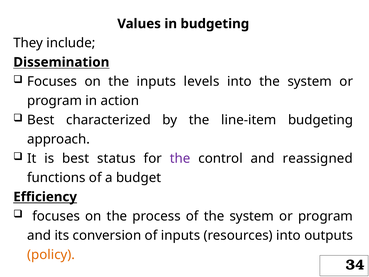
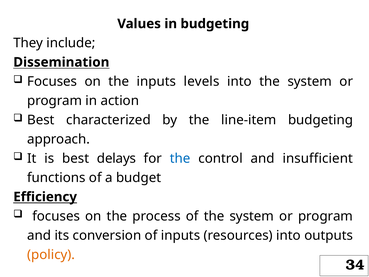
status: status -> delays
the at (180, 158) colour: purple -> blue
reassigned: reassigned -> insufficient
